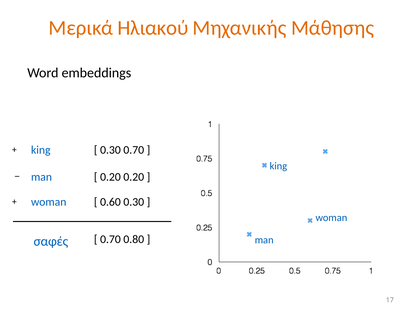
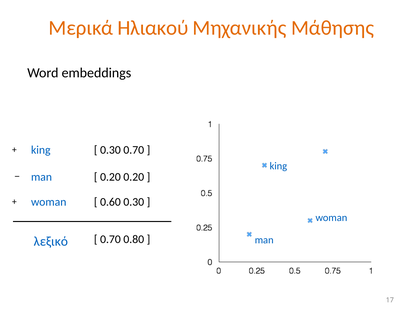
σαφές: σαφές -> λεξικό
